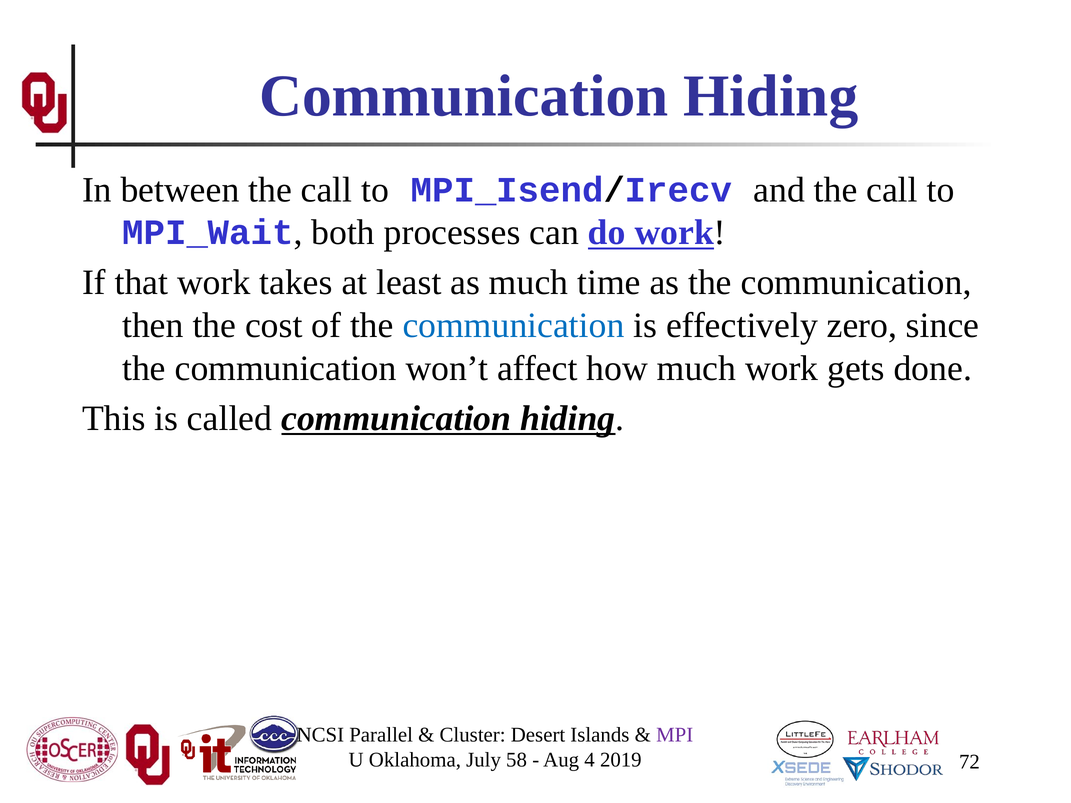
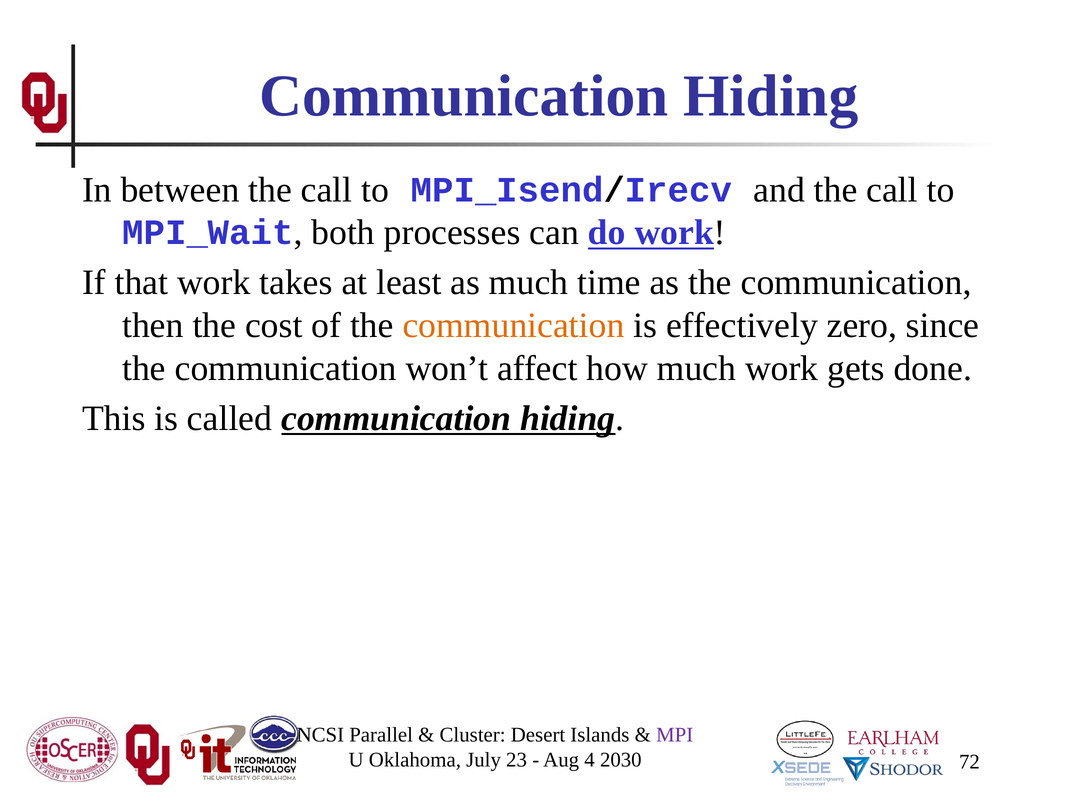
communication at (513, 326) colour: blue -> orange
58: 58 -> 23
2019: 2019 -> 2030
